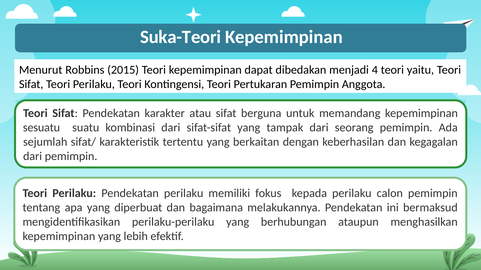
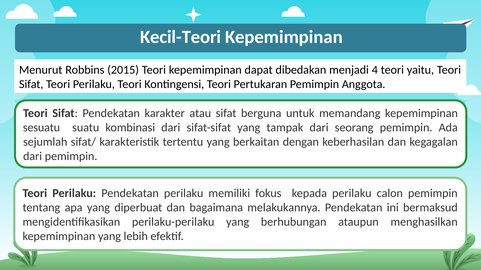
Suka-Teori: Suka-Teori -> Kecil-Teori
